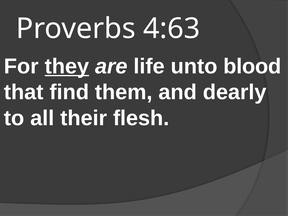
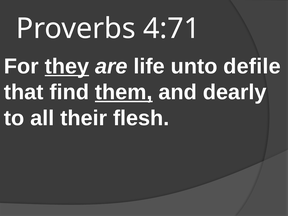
4:63: 4:63 -> 4:71
blood: blood -> defile
them underline: none -> present
